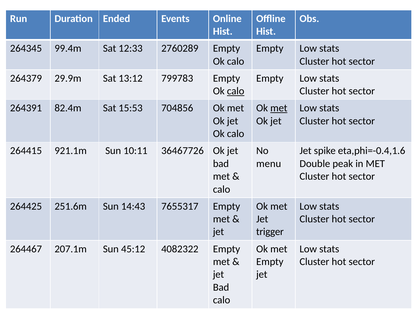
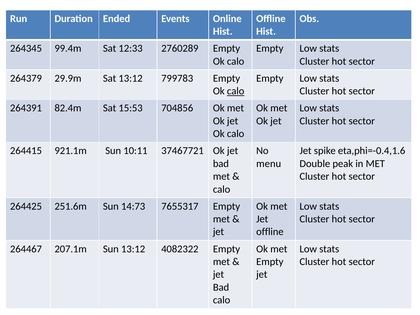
met at (279, 108) underline: present -> none
36467726: 36467726 -> 37467721
14:43: 14:43 -> 14:73
trigger at (270, 232): trigger -> offline
Sun 45:12: 45:12 -> 13:12
